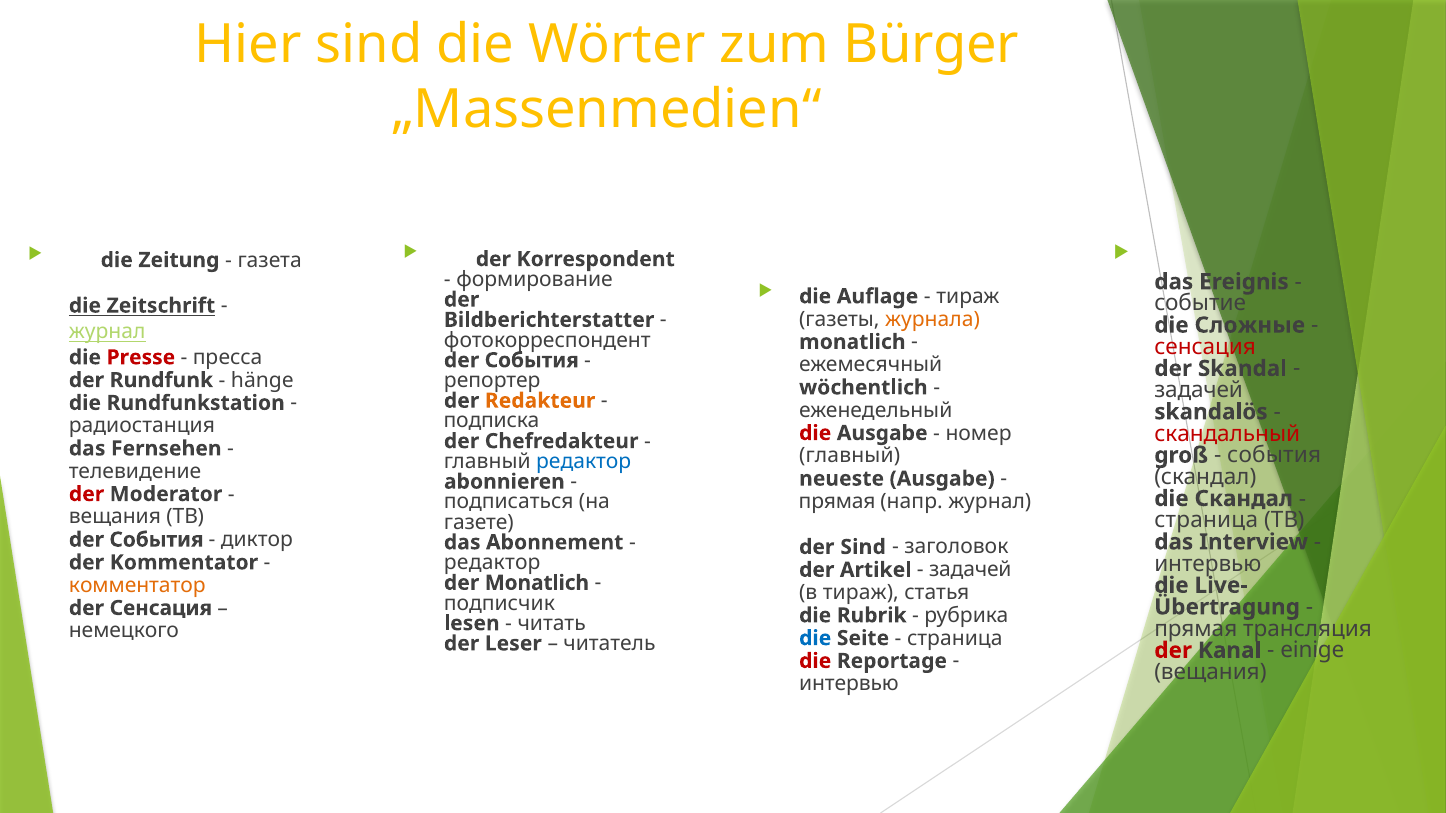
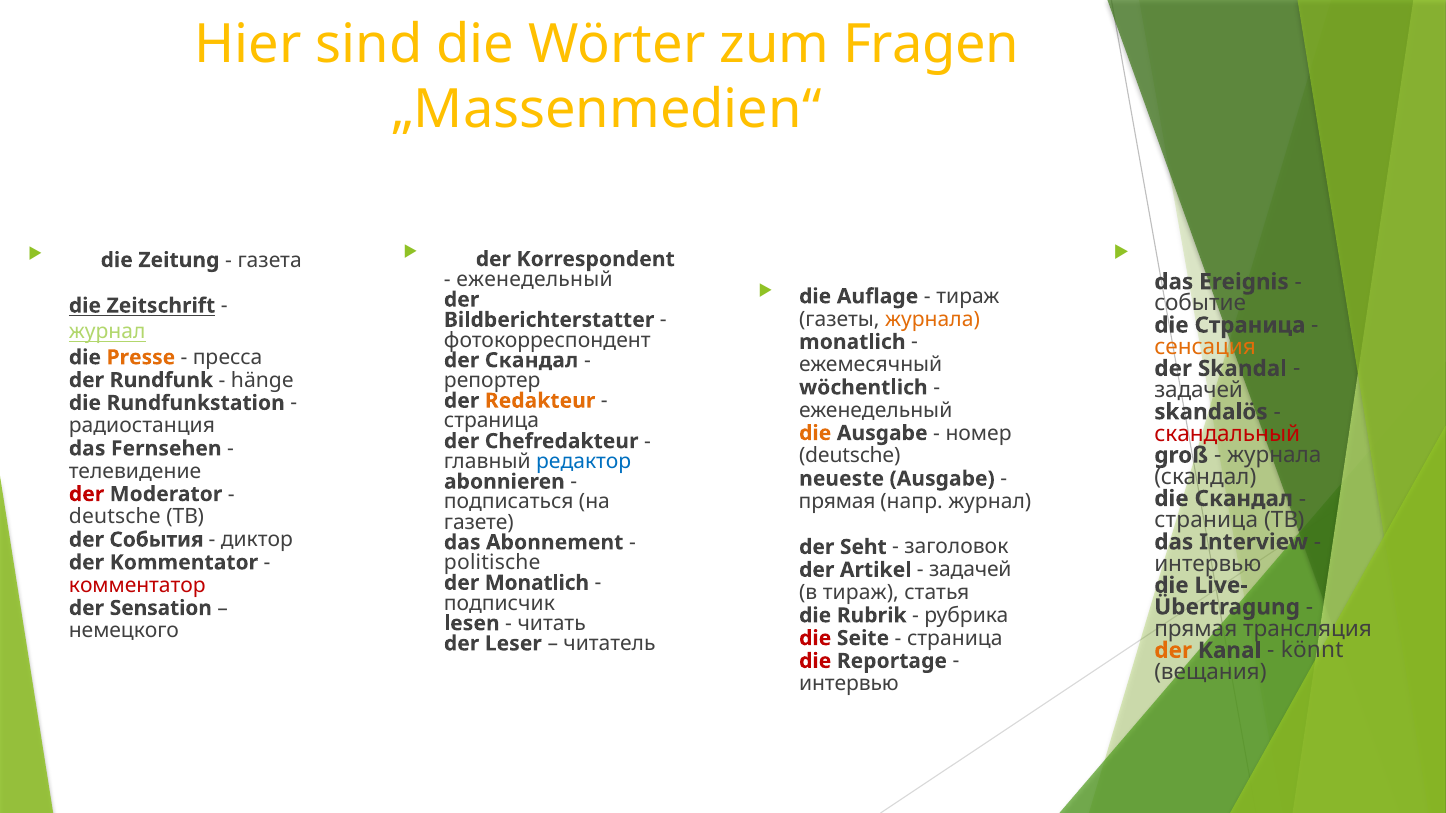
Bürger: Bürger -> Fragen
формирование at (535, 280): формирование -> еженедельный
die Сложные: Сложные -> Страница
сенсация at (1205, 347) colour: red -> orange
Presse colour: red -> orange
События at (532, 360): События -> Скандал
подписка at (492, 421): подписка -> страница
die at (815, 433) colour: red -> orange
главный at (850, 456): главный -> deutsche
события at (1274, 455): события -> журнала
вещания at (115, 517): вещания -> deutsche
der Sind: Sind -> Seht
редактор at (492, 563): редактор -> politische
комментатор colour: orange -> red
der Сенсация: Сенсация -> Sensation
die at (815, 638) colour: blue -> red
der at (1173, 651) colour: red -> orange
einige: einige -> könnt
